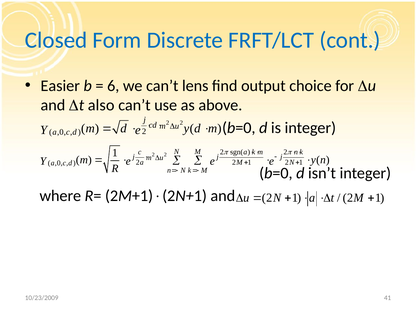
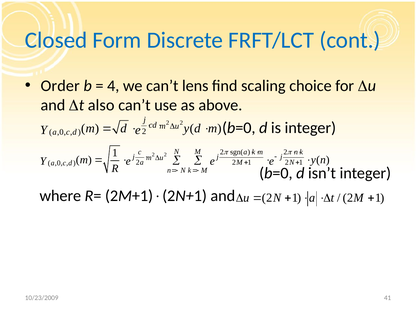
Easier: Easier -> Order
6: 6 -> 4
output: output -> scaling
